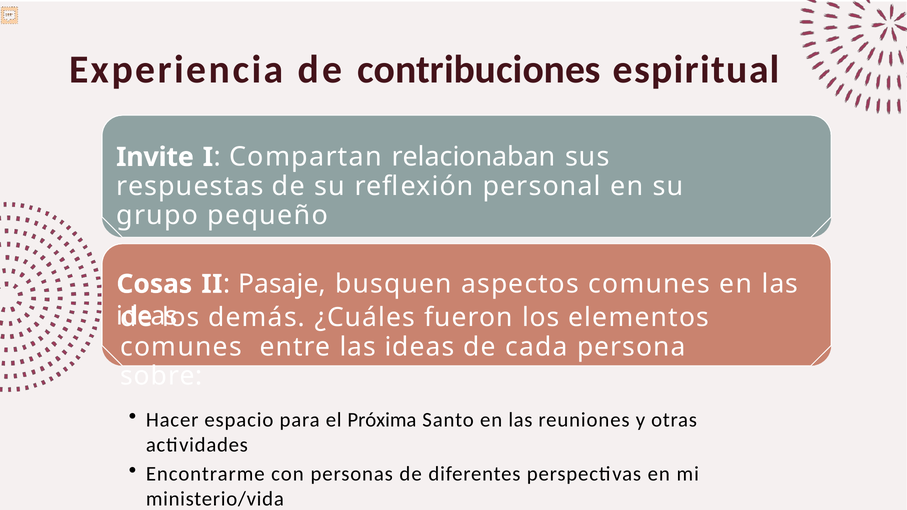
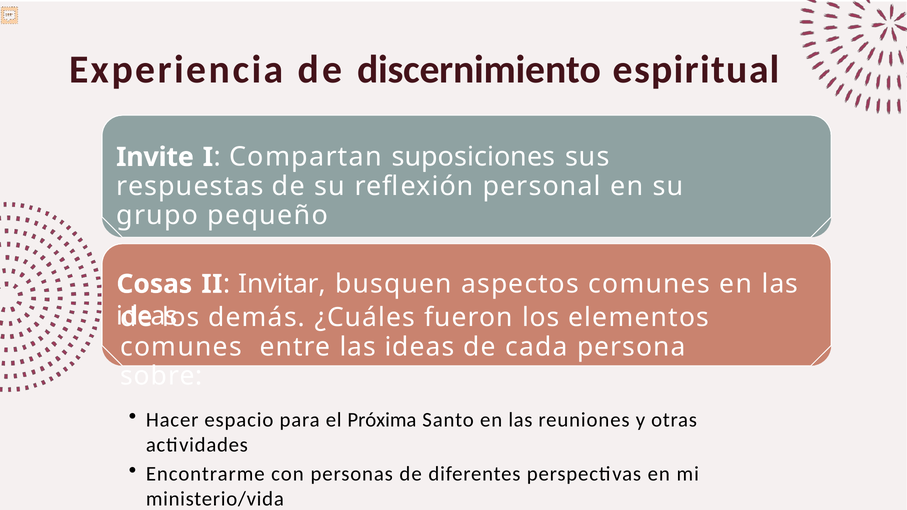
contribuciones: contribuciones -> discernimiento
relacionaban: relacionaban -> suposiciones
Pasaje: Pasaje -> Invitar
